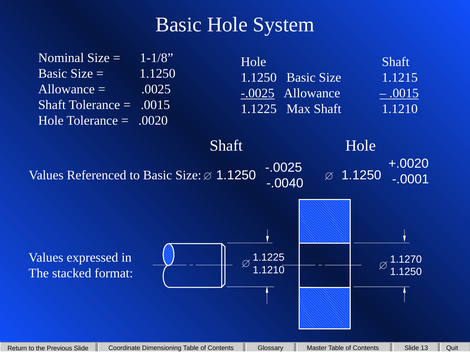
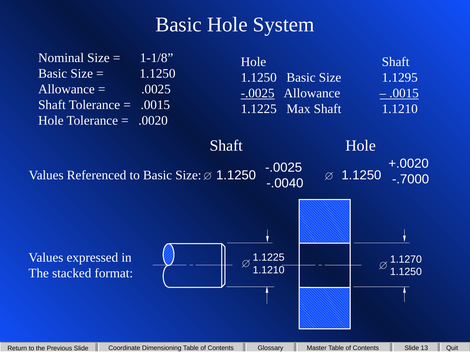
1.1215: 1.1215 -> 1.1295
-.0001: -.0001 -> -.7000
